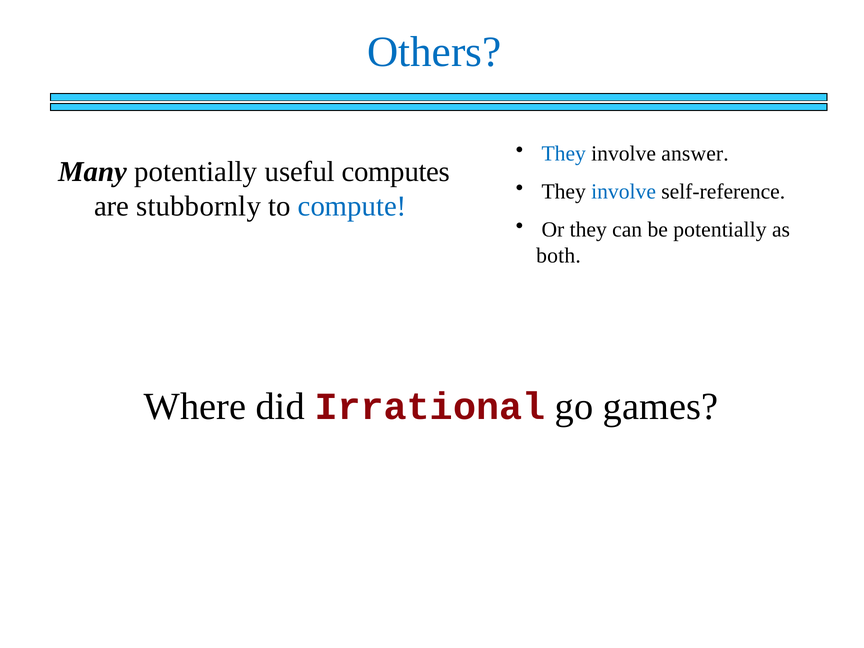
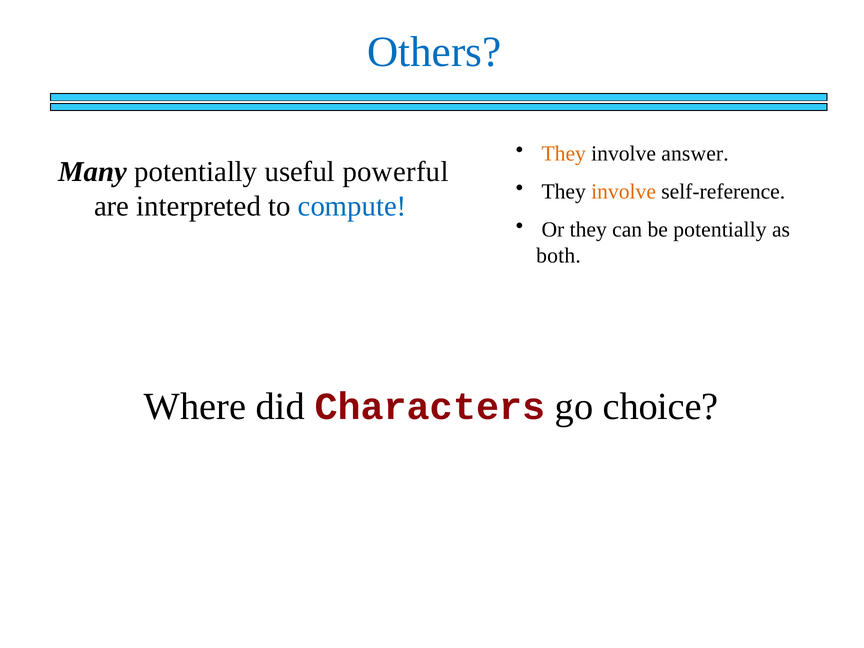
They at (564, 154) colour: blue -> orange
computes: computes -> powerful
involve at (624, 191) colour: blue -> orange
stubbornly: stubbornly -> interpreted
Irrational: Irrational -> Characters
games: games -> choice
